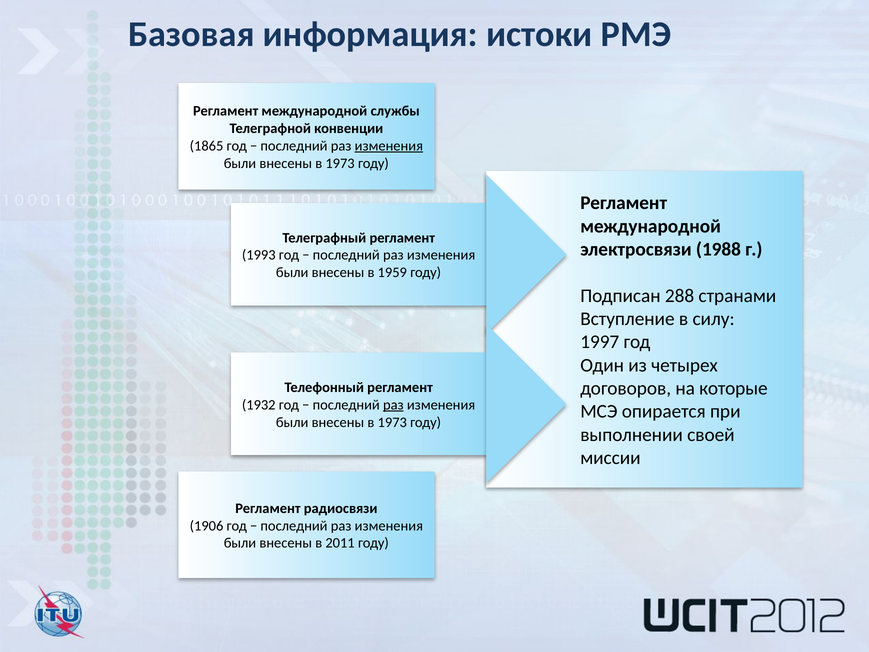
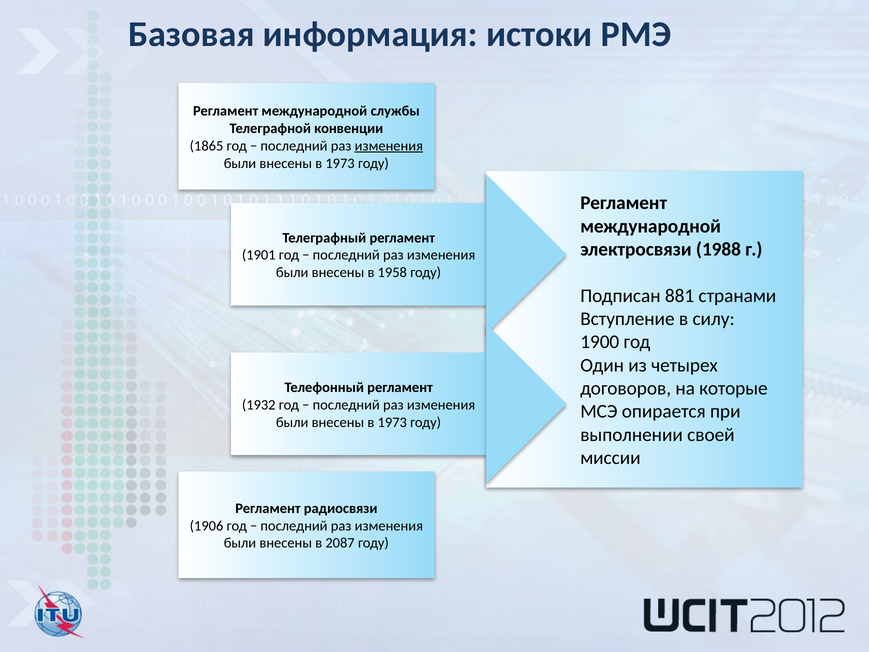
1993: 1993 -> 1901
1959: 1959 -> 1958
288: 288 -> 881
1997: 1997 -> 1900
раз at (393, 405) underline: present -> none
2011: 2011 -> 2087
